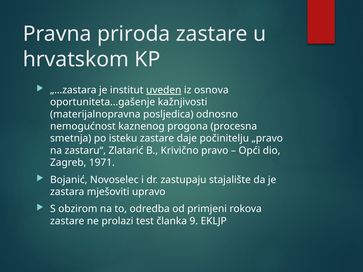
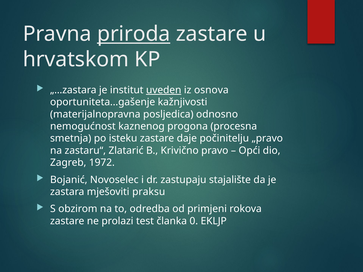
priroda underline: none -> present
1971: 1971 -> 1972
upravo: upravo -> praksu
9: 9 -> 0
